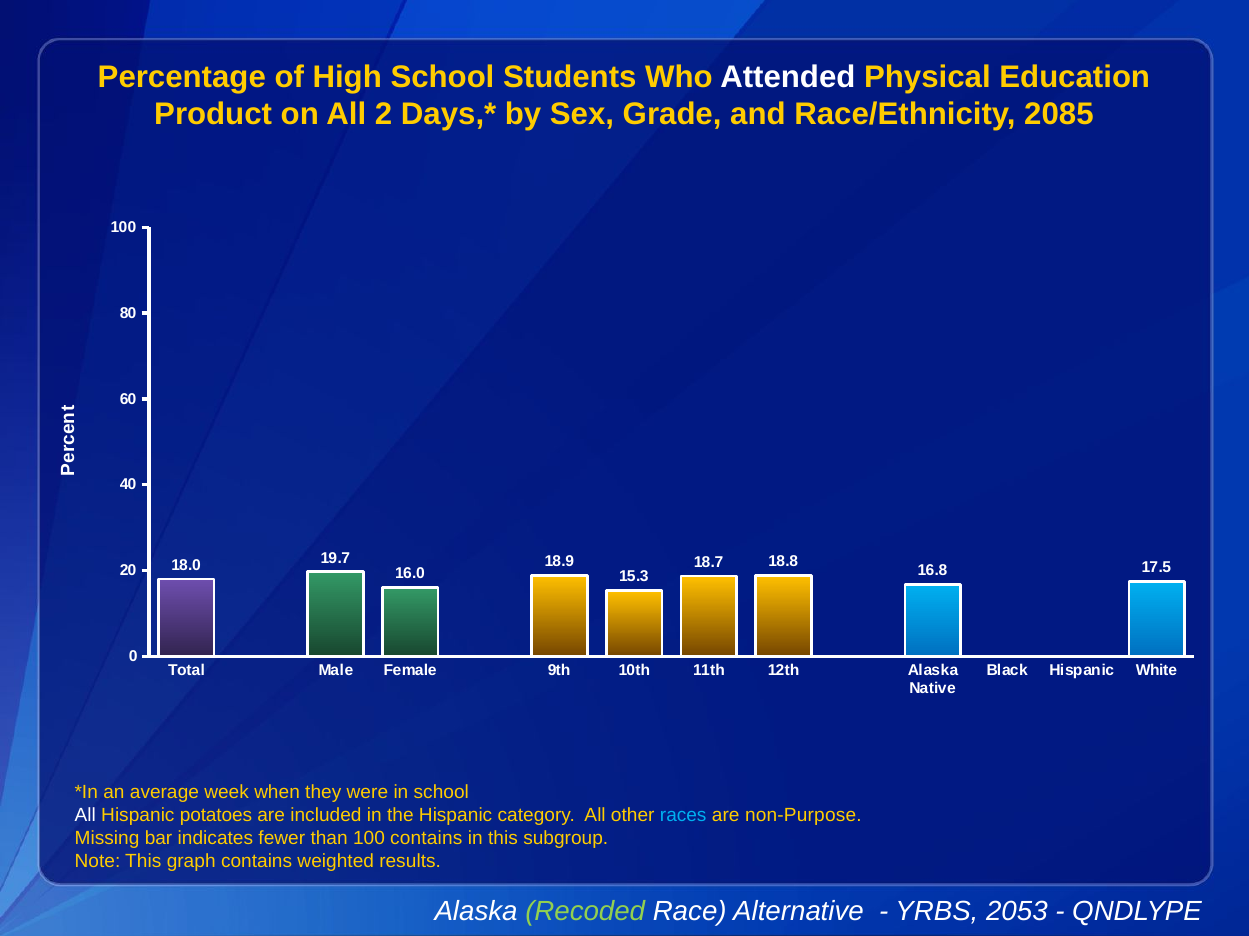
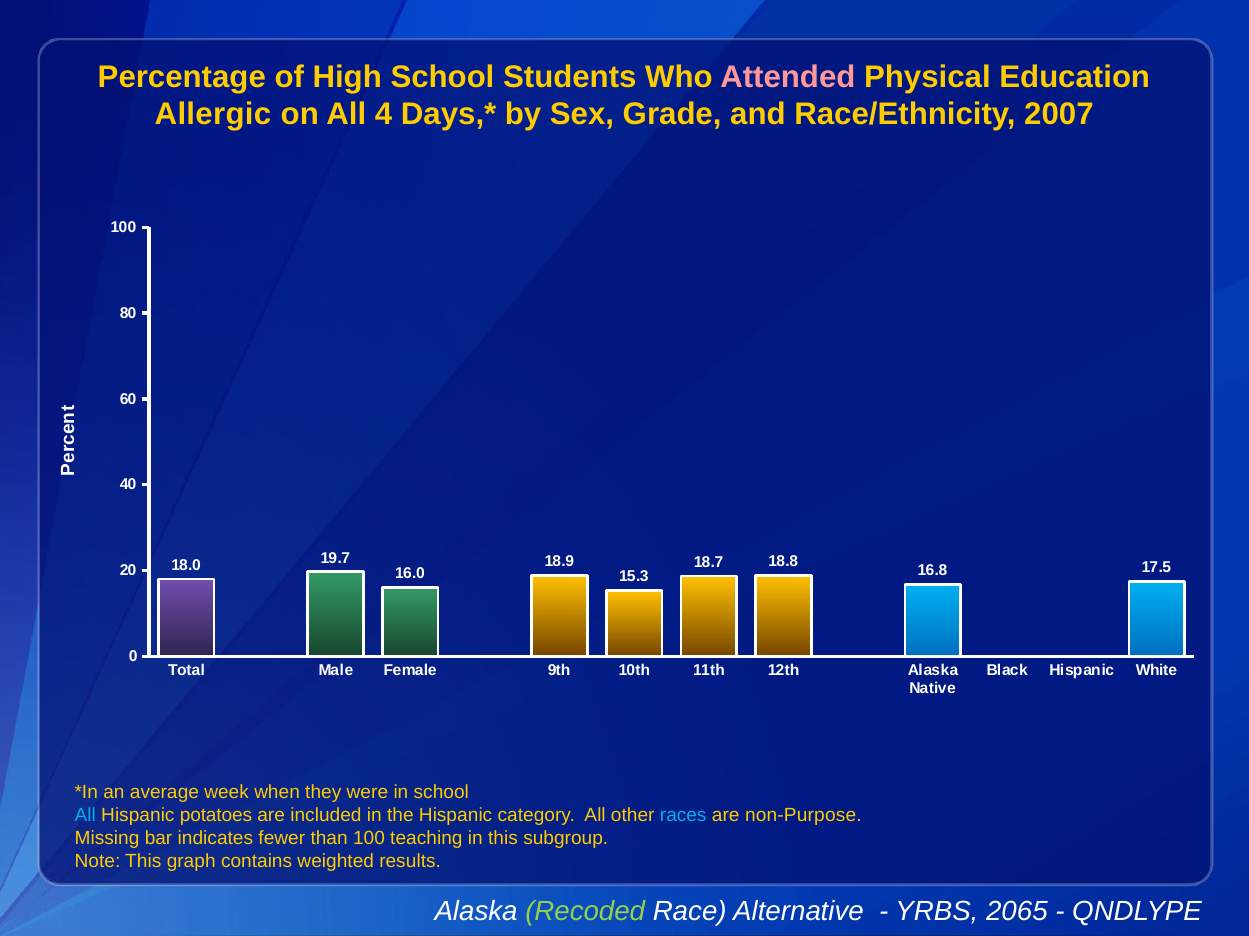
Attended colour: white -> pink
Product: Product -> Allergic
2: 2 -> 4
2085: 2085 -> 2007
All at (85, 816) colour: white -> light blue
100 contains: contains -> teaching
2053: 2053 -> 2065
